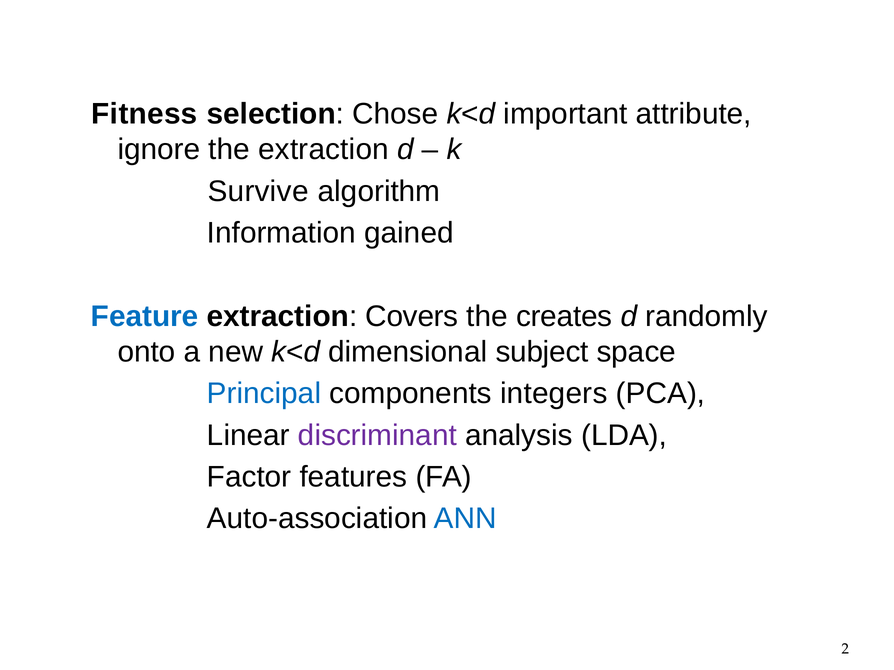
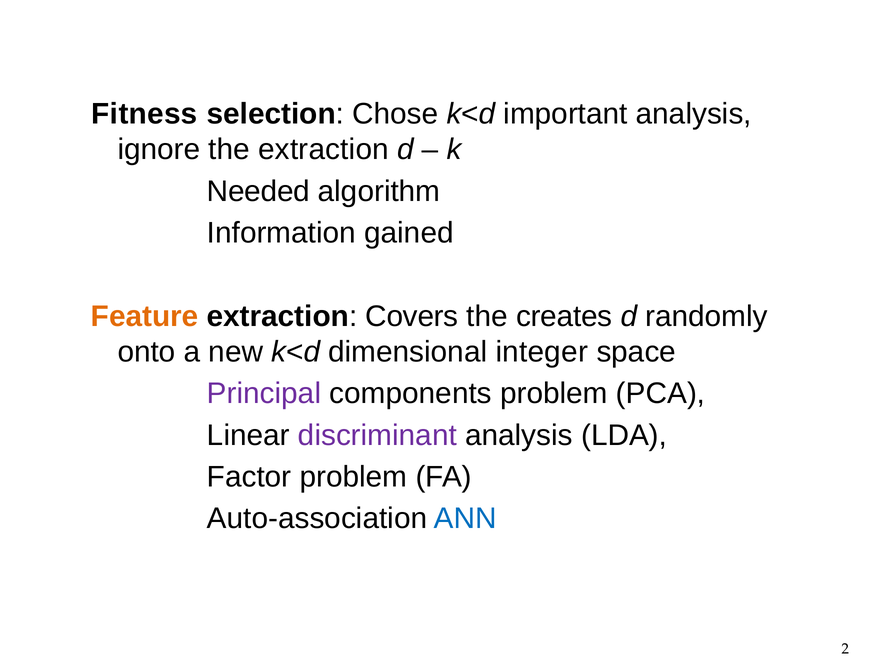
important attribute: attribute -> analysis
Survive: Survive -> Needed
Feature colour: blue -> orange
subject: subject -> integer
Principal colour: blue -> purple
components integers: integers -> problem
Factor features: features -> problem
